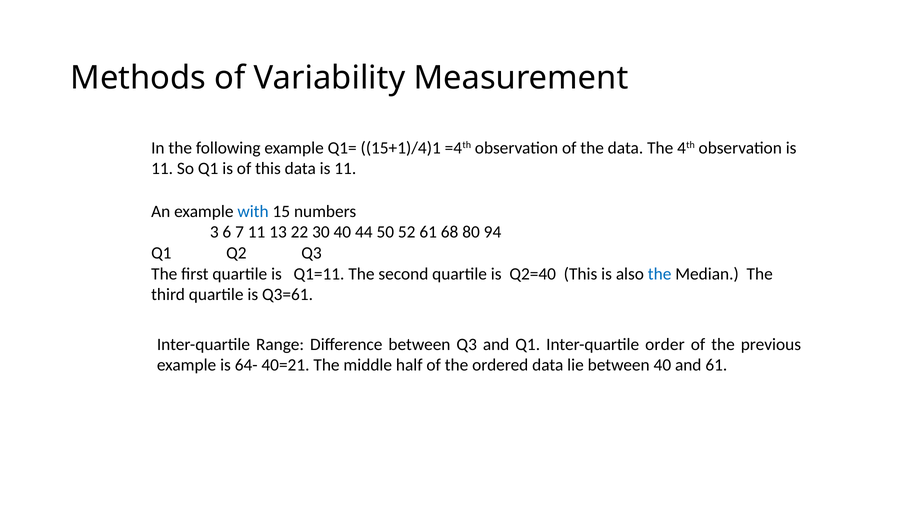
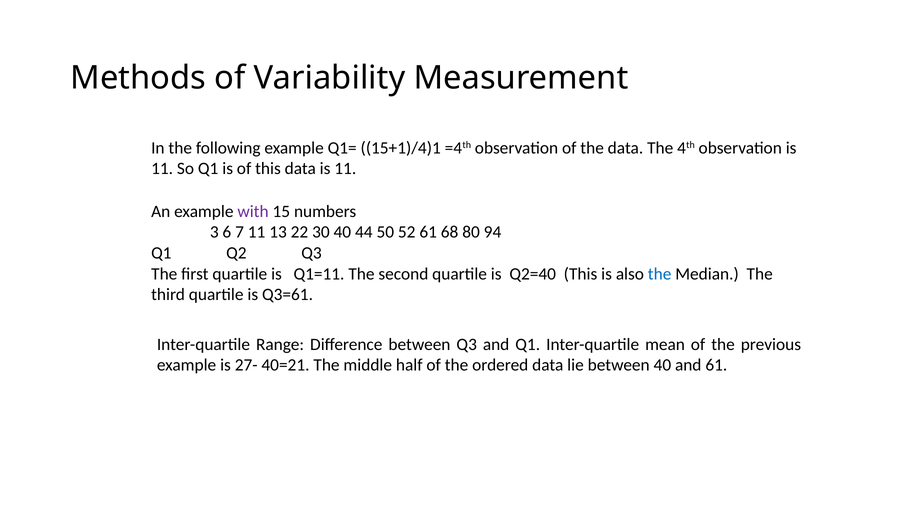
with colour: blue -> purple
order: order -> mean
64-: 64- -> 27-
